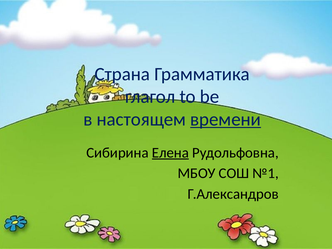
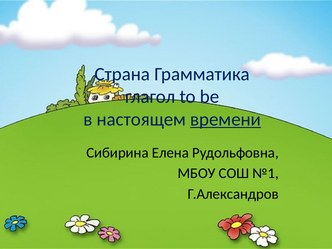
Елена underline: present -> none
